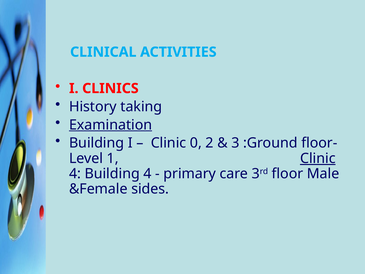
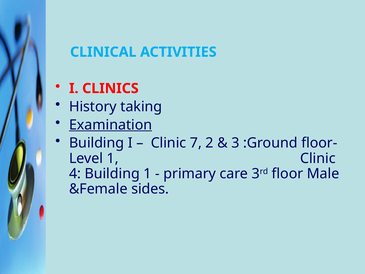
0: 0 -> 7
Clinic at (318, 158) underline: present -> none
Building 4: 4 -> 1
